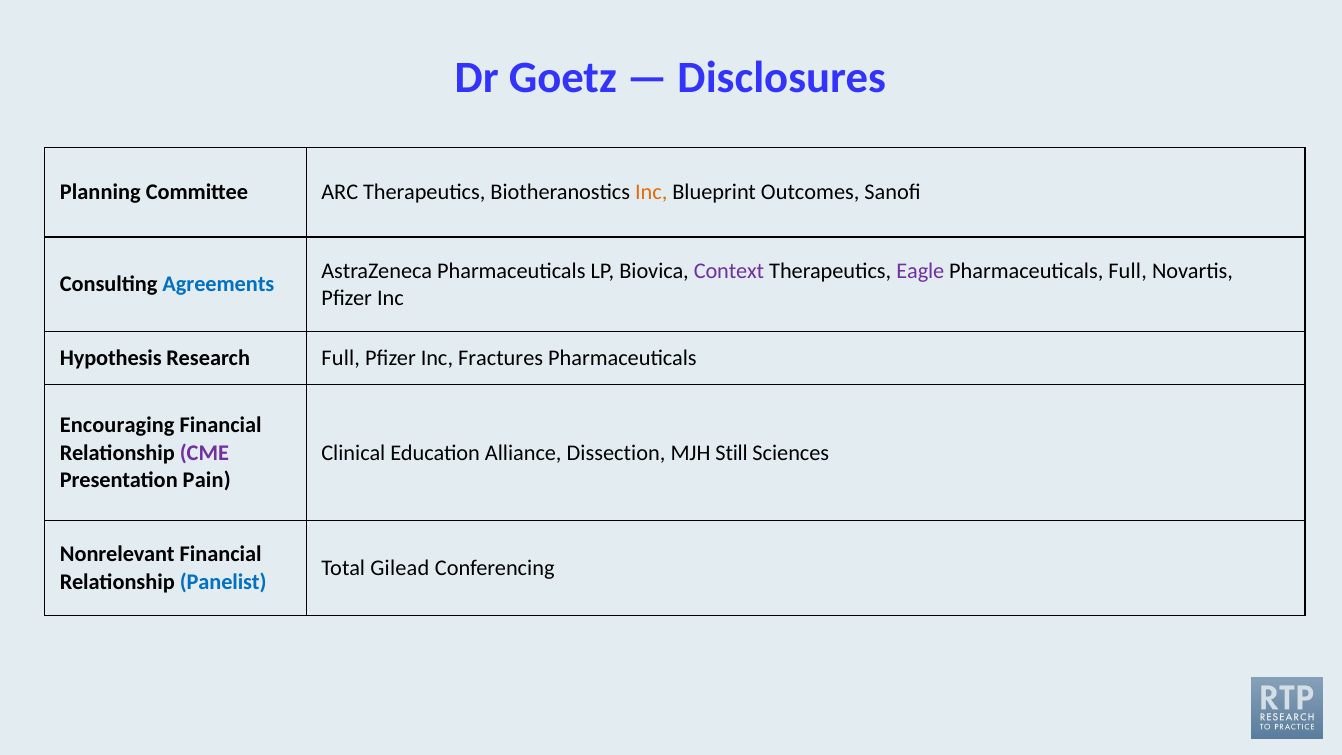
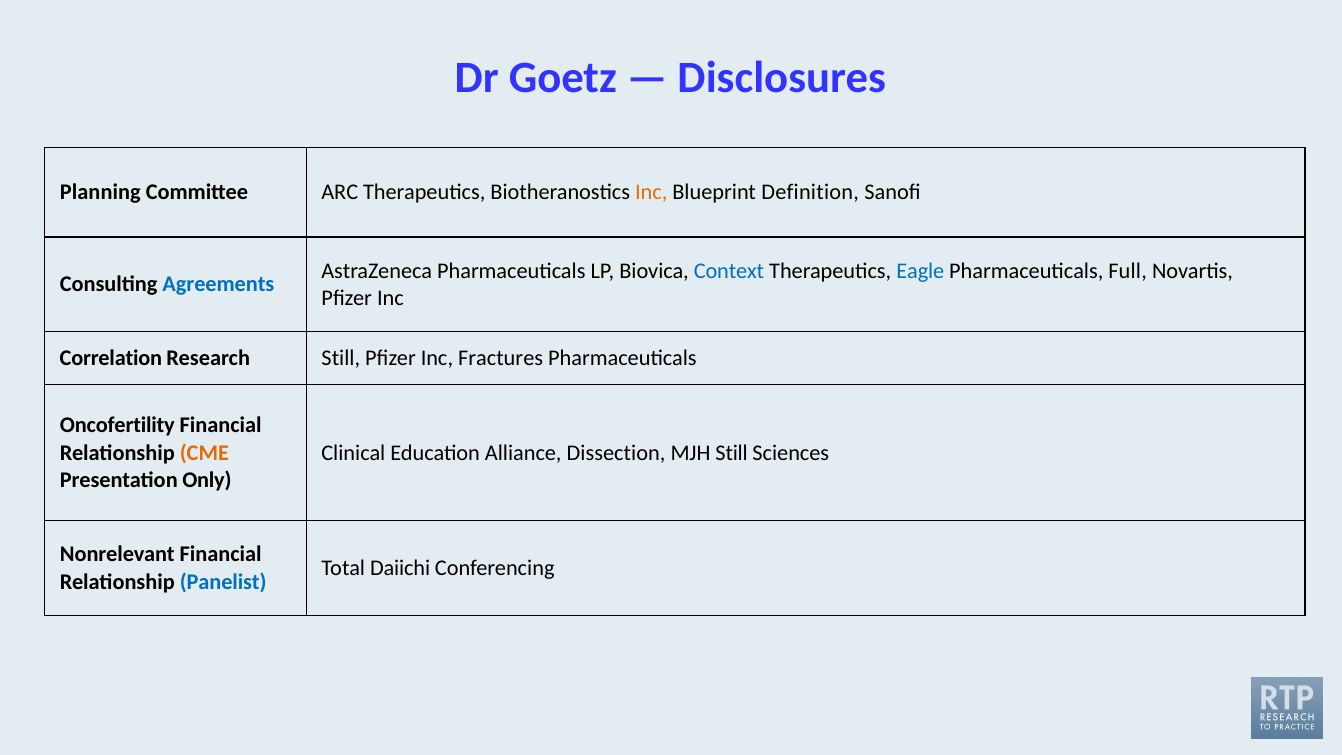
Outcomes: Outcomes -> Definition
Context colour: purple -> blue
Eagle colour: purple -> blue
Hypothesis: Hypothesis -> Correlation
Research Full: Full -> Still
Encouraging: Encouraging -> Oncofertility
CME colour: purple -> orange
Pain: Pain -> Only
Gilead: Gilead -> Daiichi
